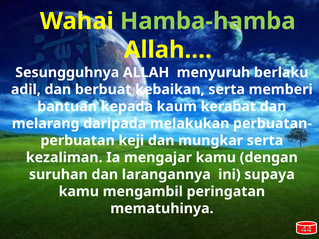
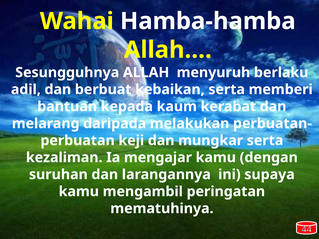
Hamba-hamba colour: light green -> white
